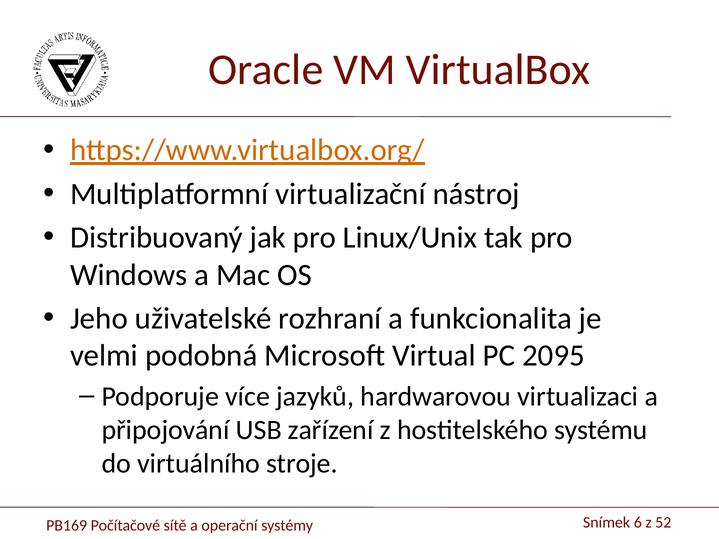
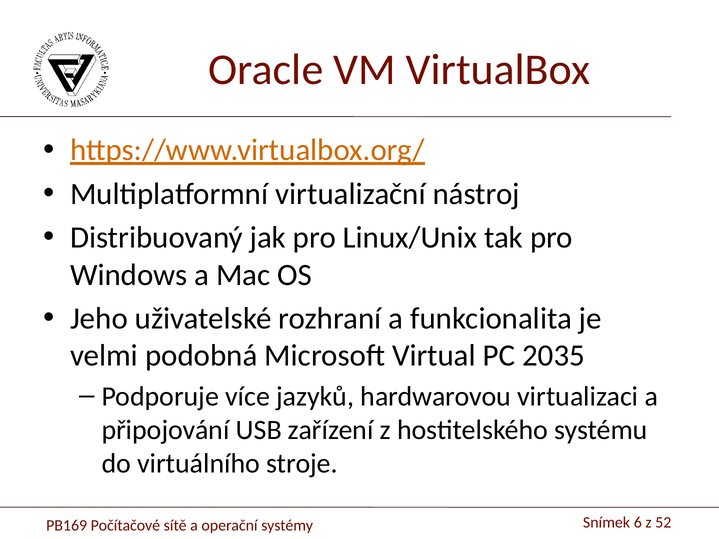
2095: 2095 -> 2035
